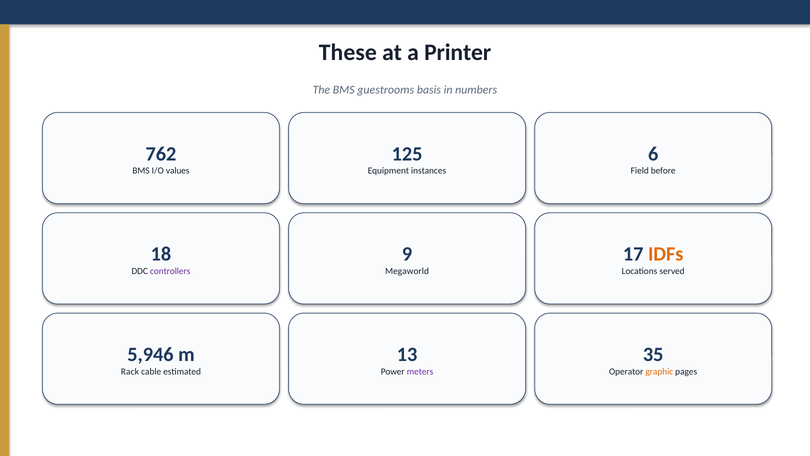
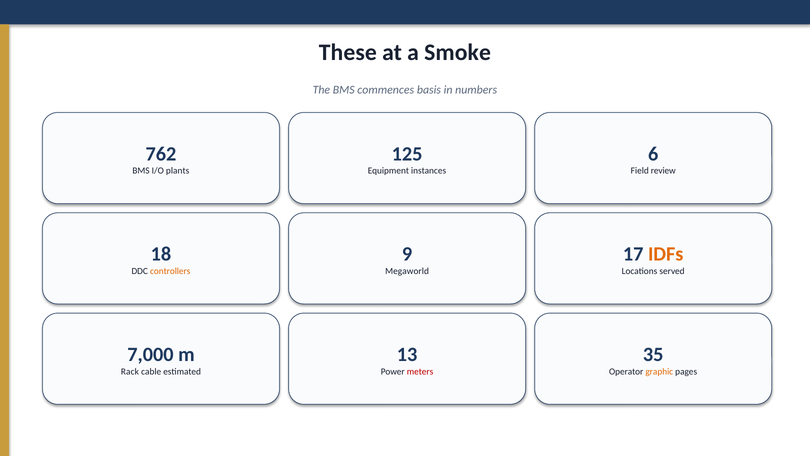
Printer: Printer -> Smoke
guestrooms: guestrooms -> commences
values: values -> plants
before: before -> review
controllers colour: purple -> orange
5,946: 5,946 -> 7,000
meters colour: purple -> red
